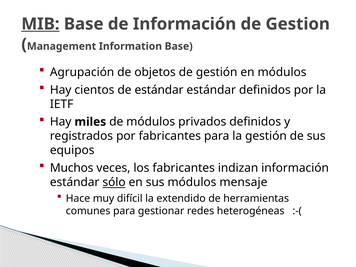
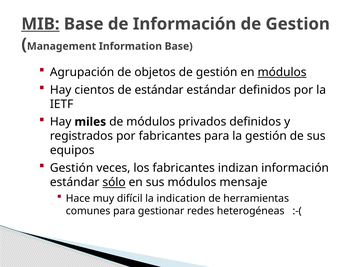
módulos at (282, 72) underline: none -> present
Muchos at (72, 168): Muchos -> Gestión
extendido: extendido -> indication
